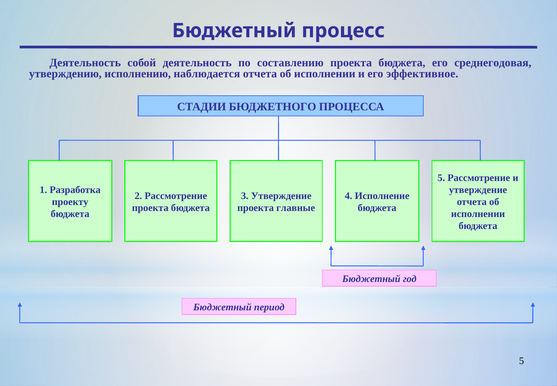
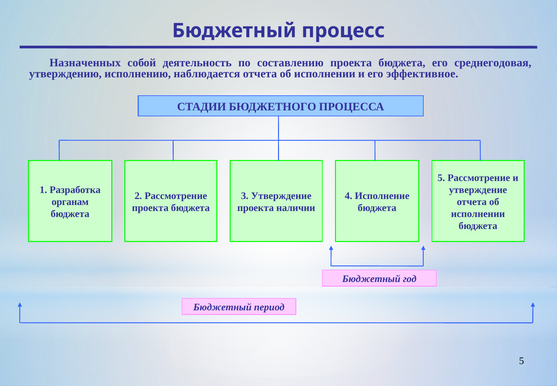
Деятельность at (85, 63): Деятельность -> Назначенных
проекту: проекту -> органам
главные: главные -> наличии
